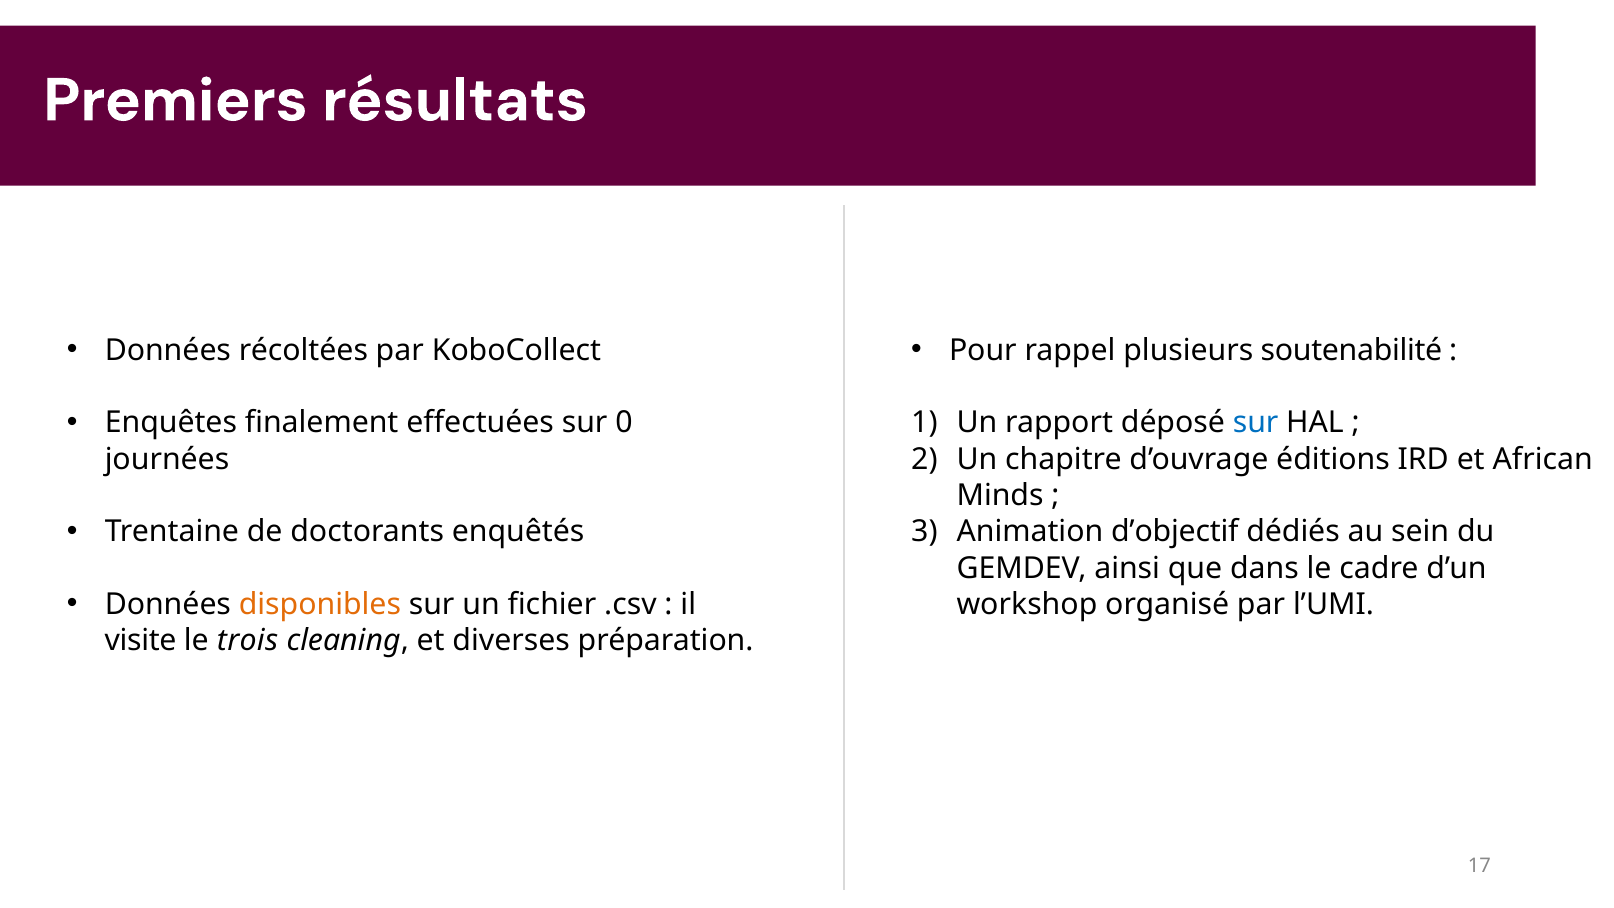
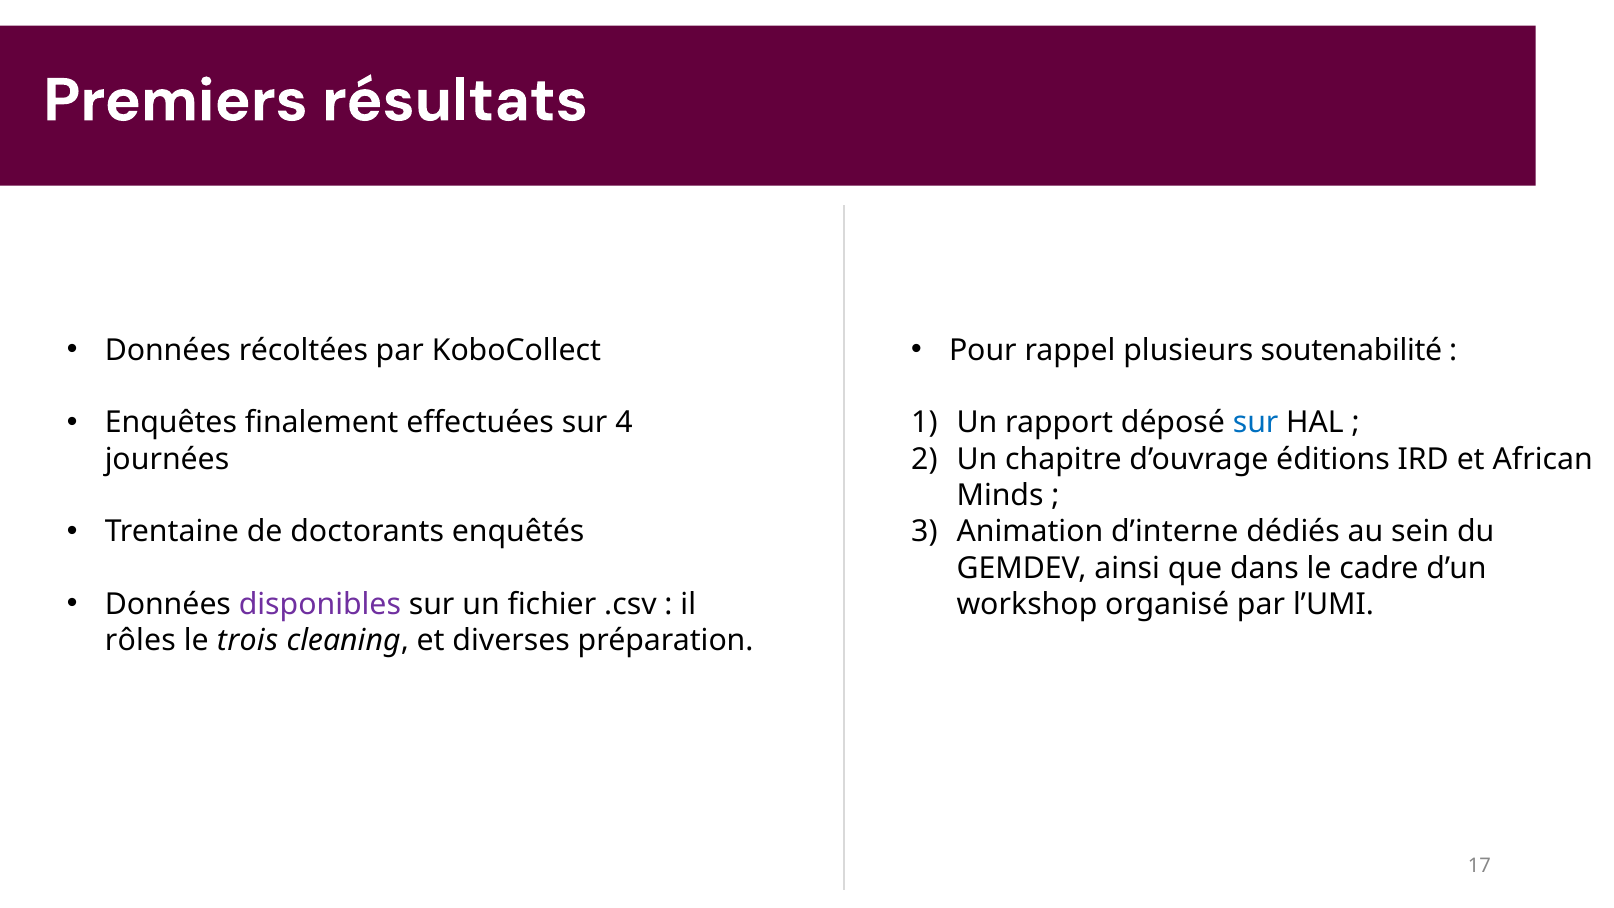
0: 0 -> 4
d’objectif: d’objectif -> d’interne
disponibles colour: orange -> purple
visite: visite -> rôles
